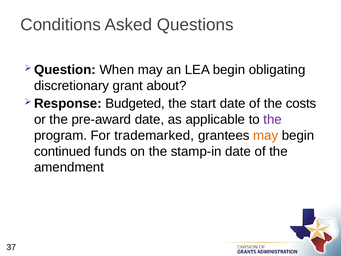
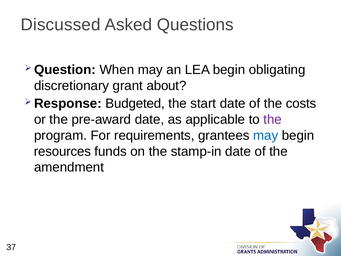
Conditions: Conditions -> Discussed
trademarked: trademarked -> requirements
may at (266, 135) colour: orange -> blue
continued: continued -> resources
